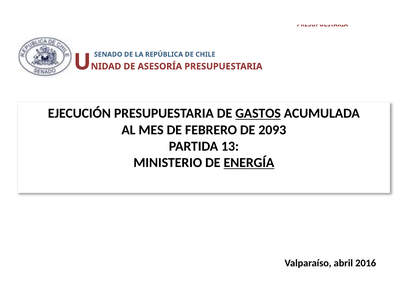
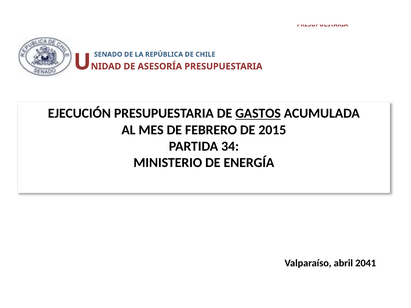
2093: 2093 -> 2015
13: 13 -> 34
ENERGÍA underline: present -> none
2016: 2016 -> 2041
